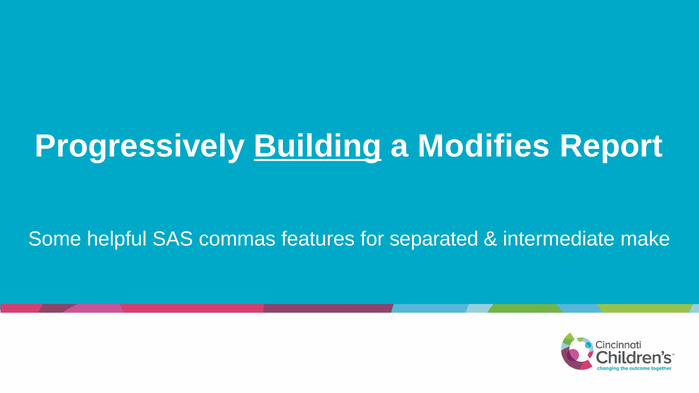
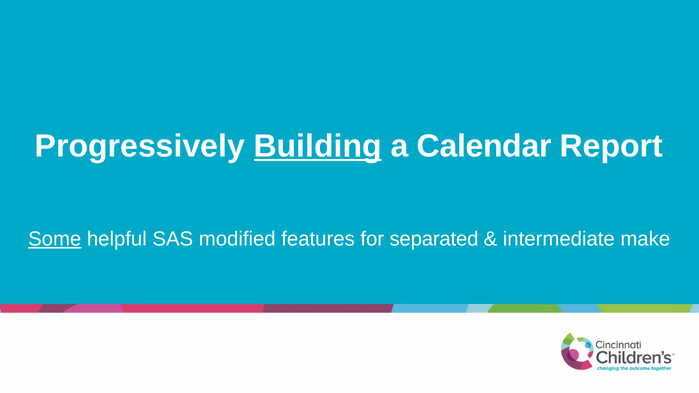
Modifies: Modifies -> Calendar
Some underline: none -> present
commas: commas -> modified
